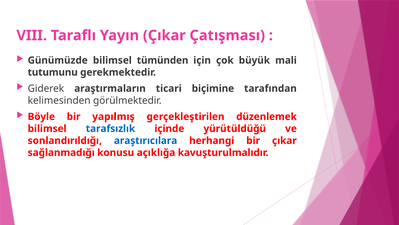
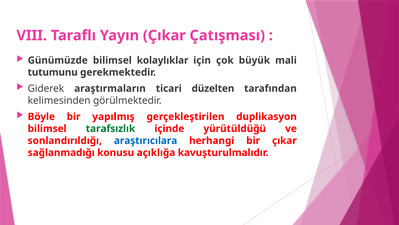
tümünden: tümünden -> kolaylıklar
biçimine: biçimine -> düzelten
düzenlemek: düzenlemek -> duplikasyon
tarafsızlık colour: blue -> green
